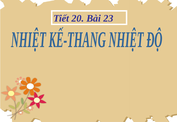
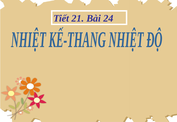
20: 20 -> 21
23: 23 -> 24
